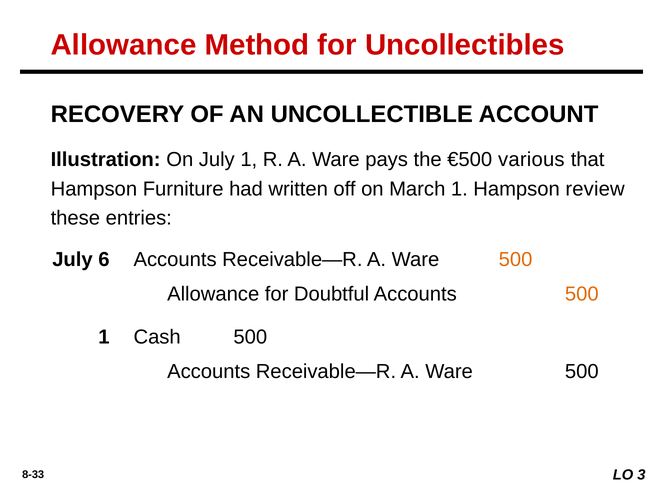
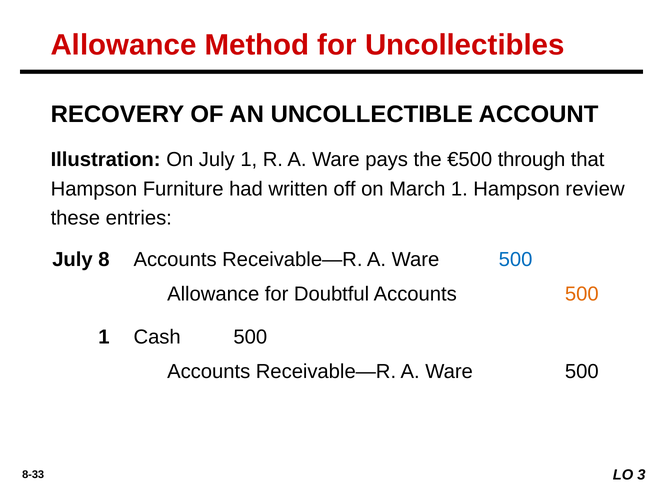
various: various -> through
500 at (516, 260) colour: orange -> blue
6: 6 -> 8
